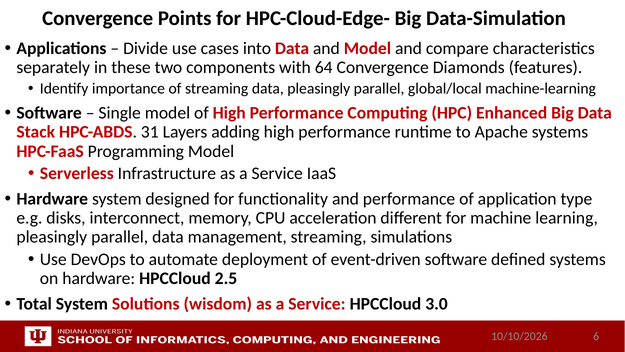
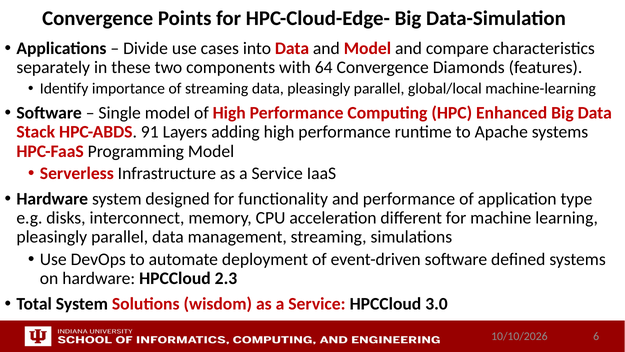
31: 31 -> 91
2.5: 2.5 -> 2.3
